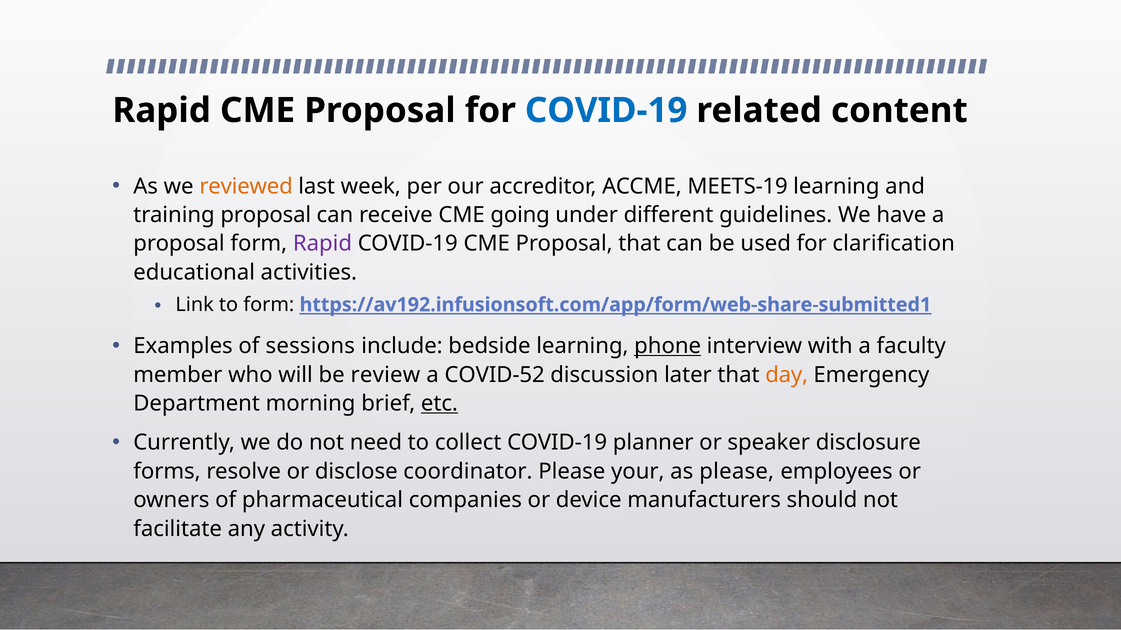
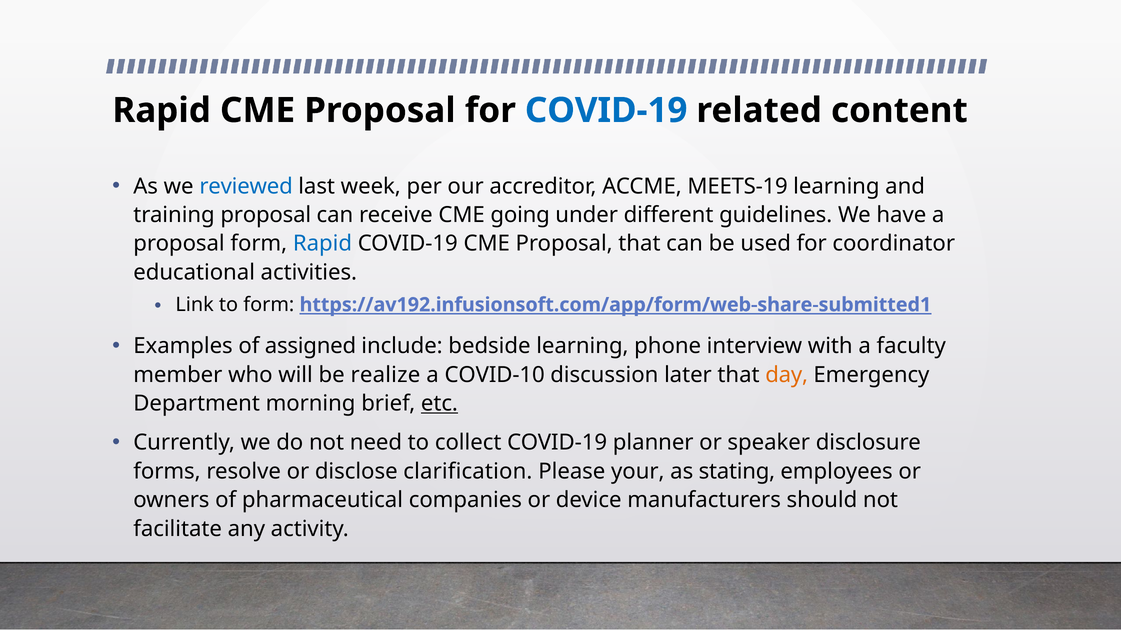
reviewed colour: orange -> blue
Rapid at (322, 244) colour: purple -> blue
clarification: clarification -> coordinator
sessions: sessions -> assigned
phone underline: present -> none
review: review -> realize
COVID-52: COVID-52 -> COVID-10
coordinator: coordinator -> clarification
as please: please -> stating
